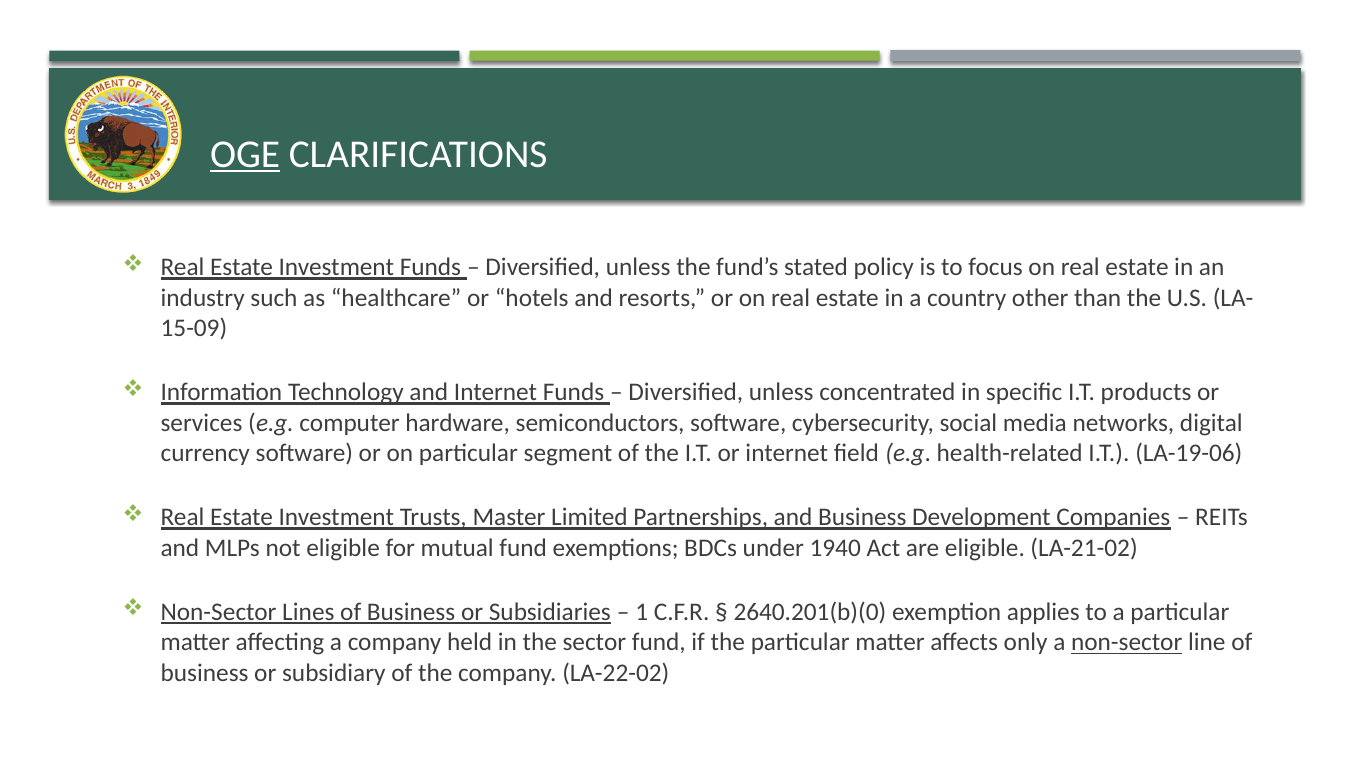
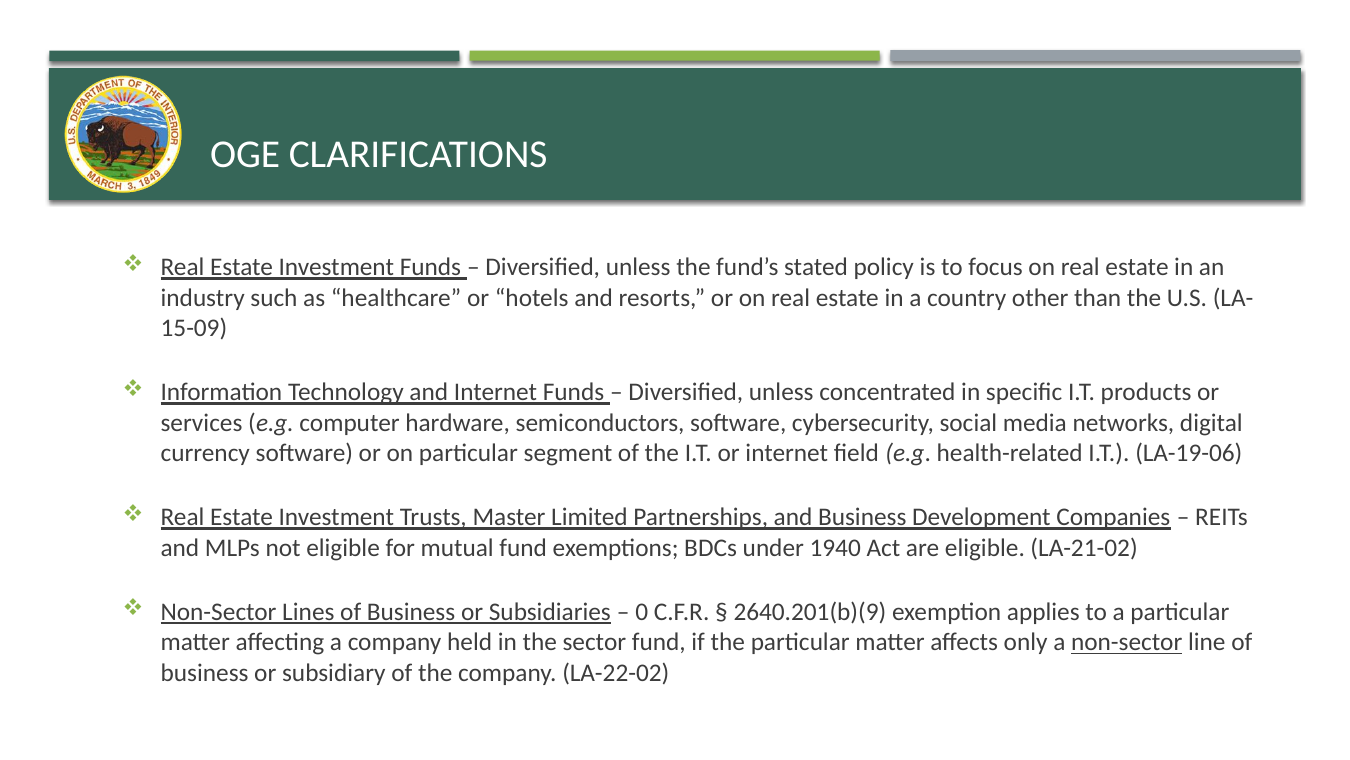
OGE underline: present -> none
1: 1 -> 0
2640.201(b)(0: 2640.201(b)(0 -> 2640.201(b)(9
